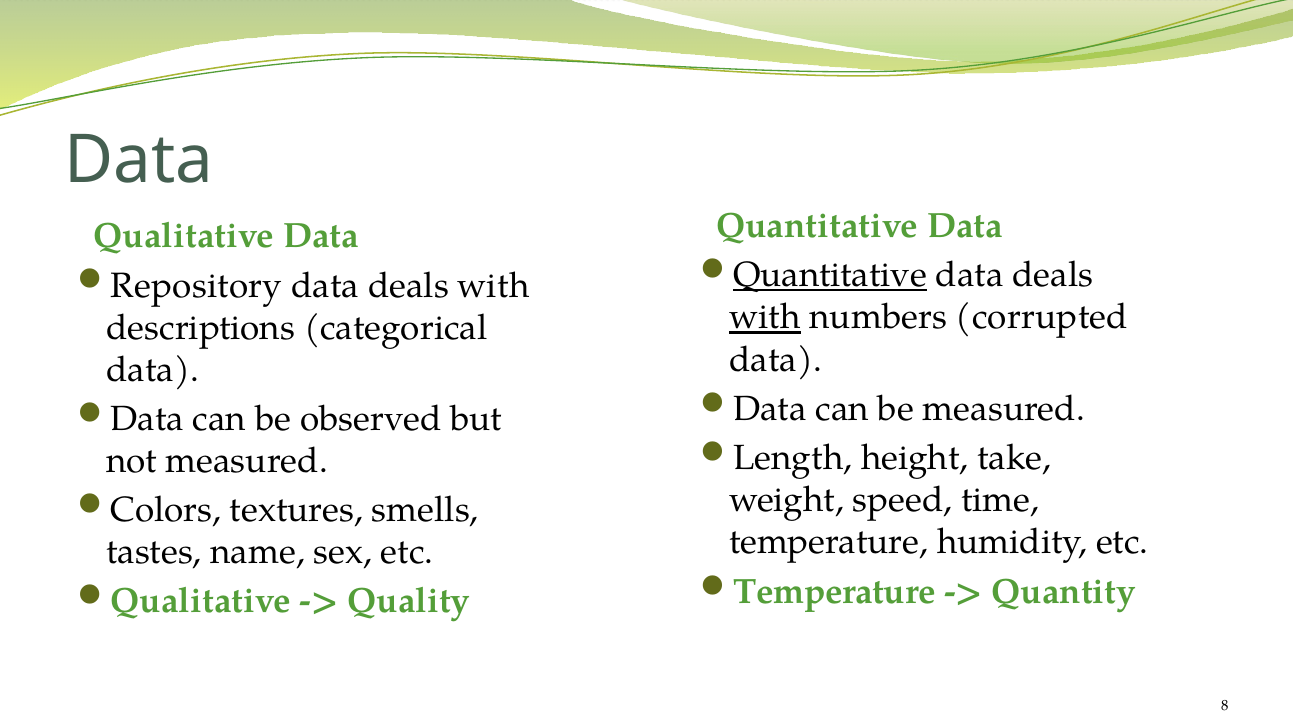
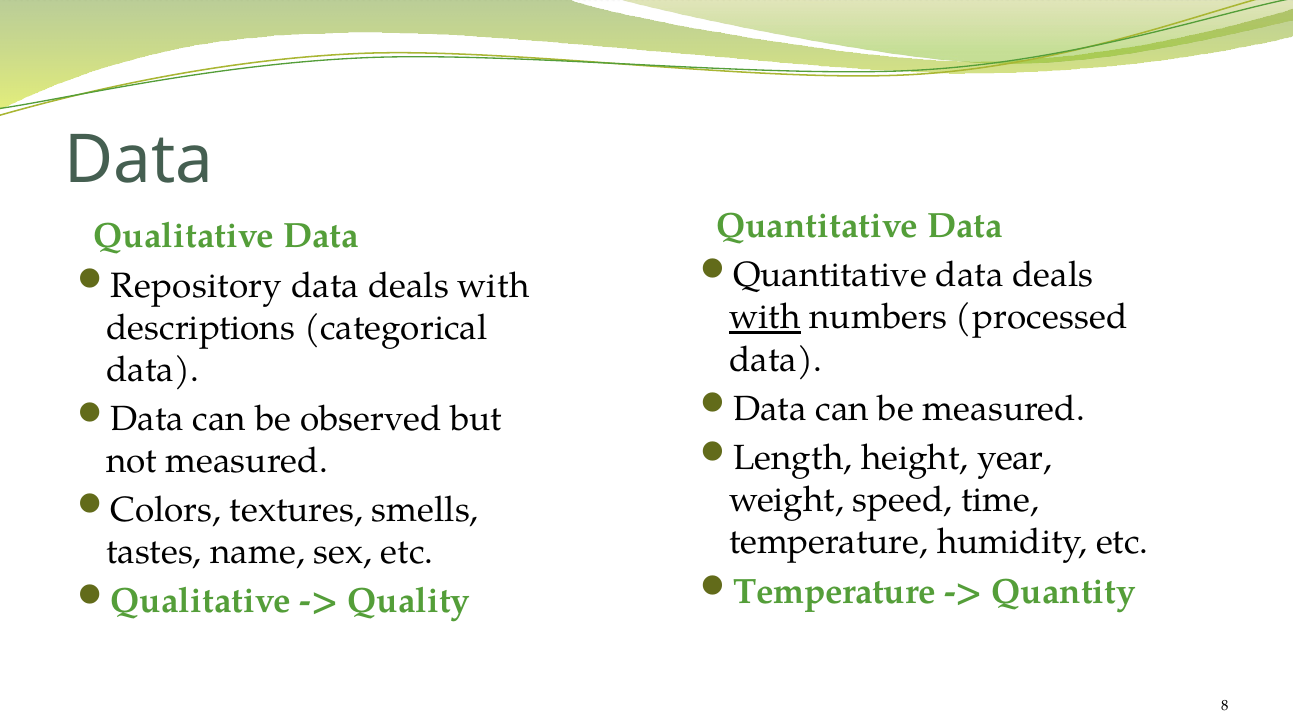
Quantitative at (830, 275) underline: present -> none
corrupted: corrupted -> processed
take: take -> year
